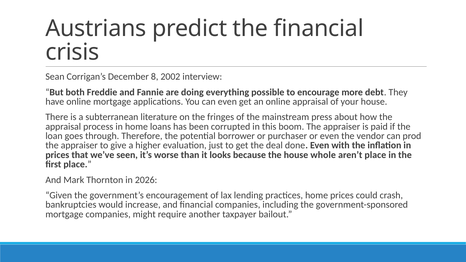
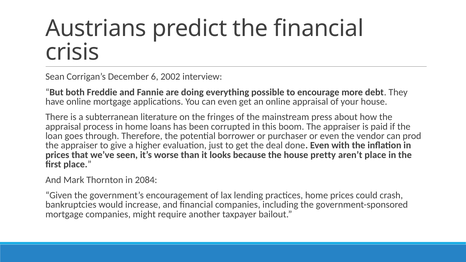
8: 8 -> 6
whole: whole -> pretty
2026: 2026 -> 2084
